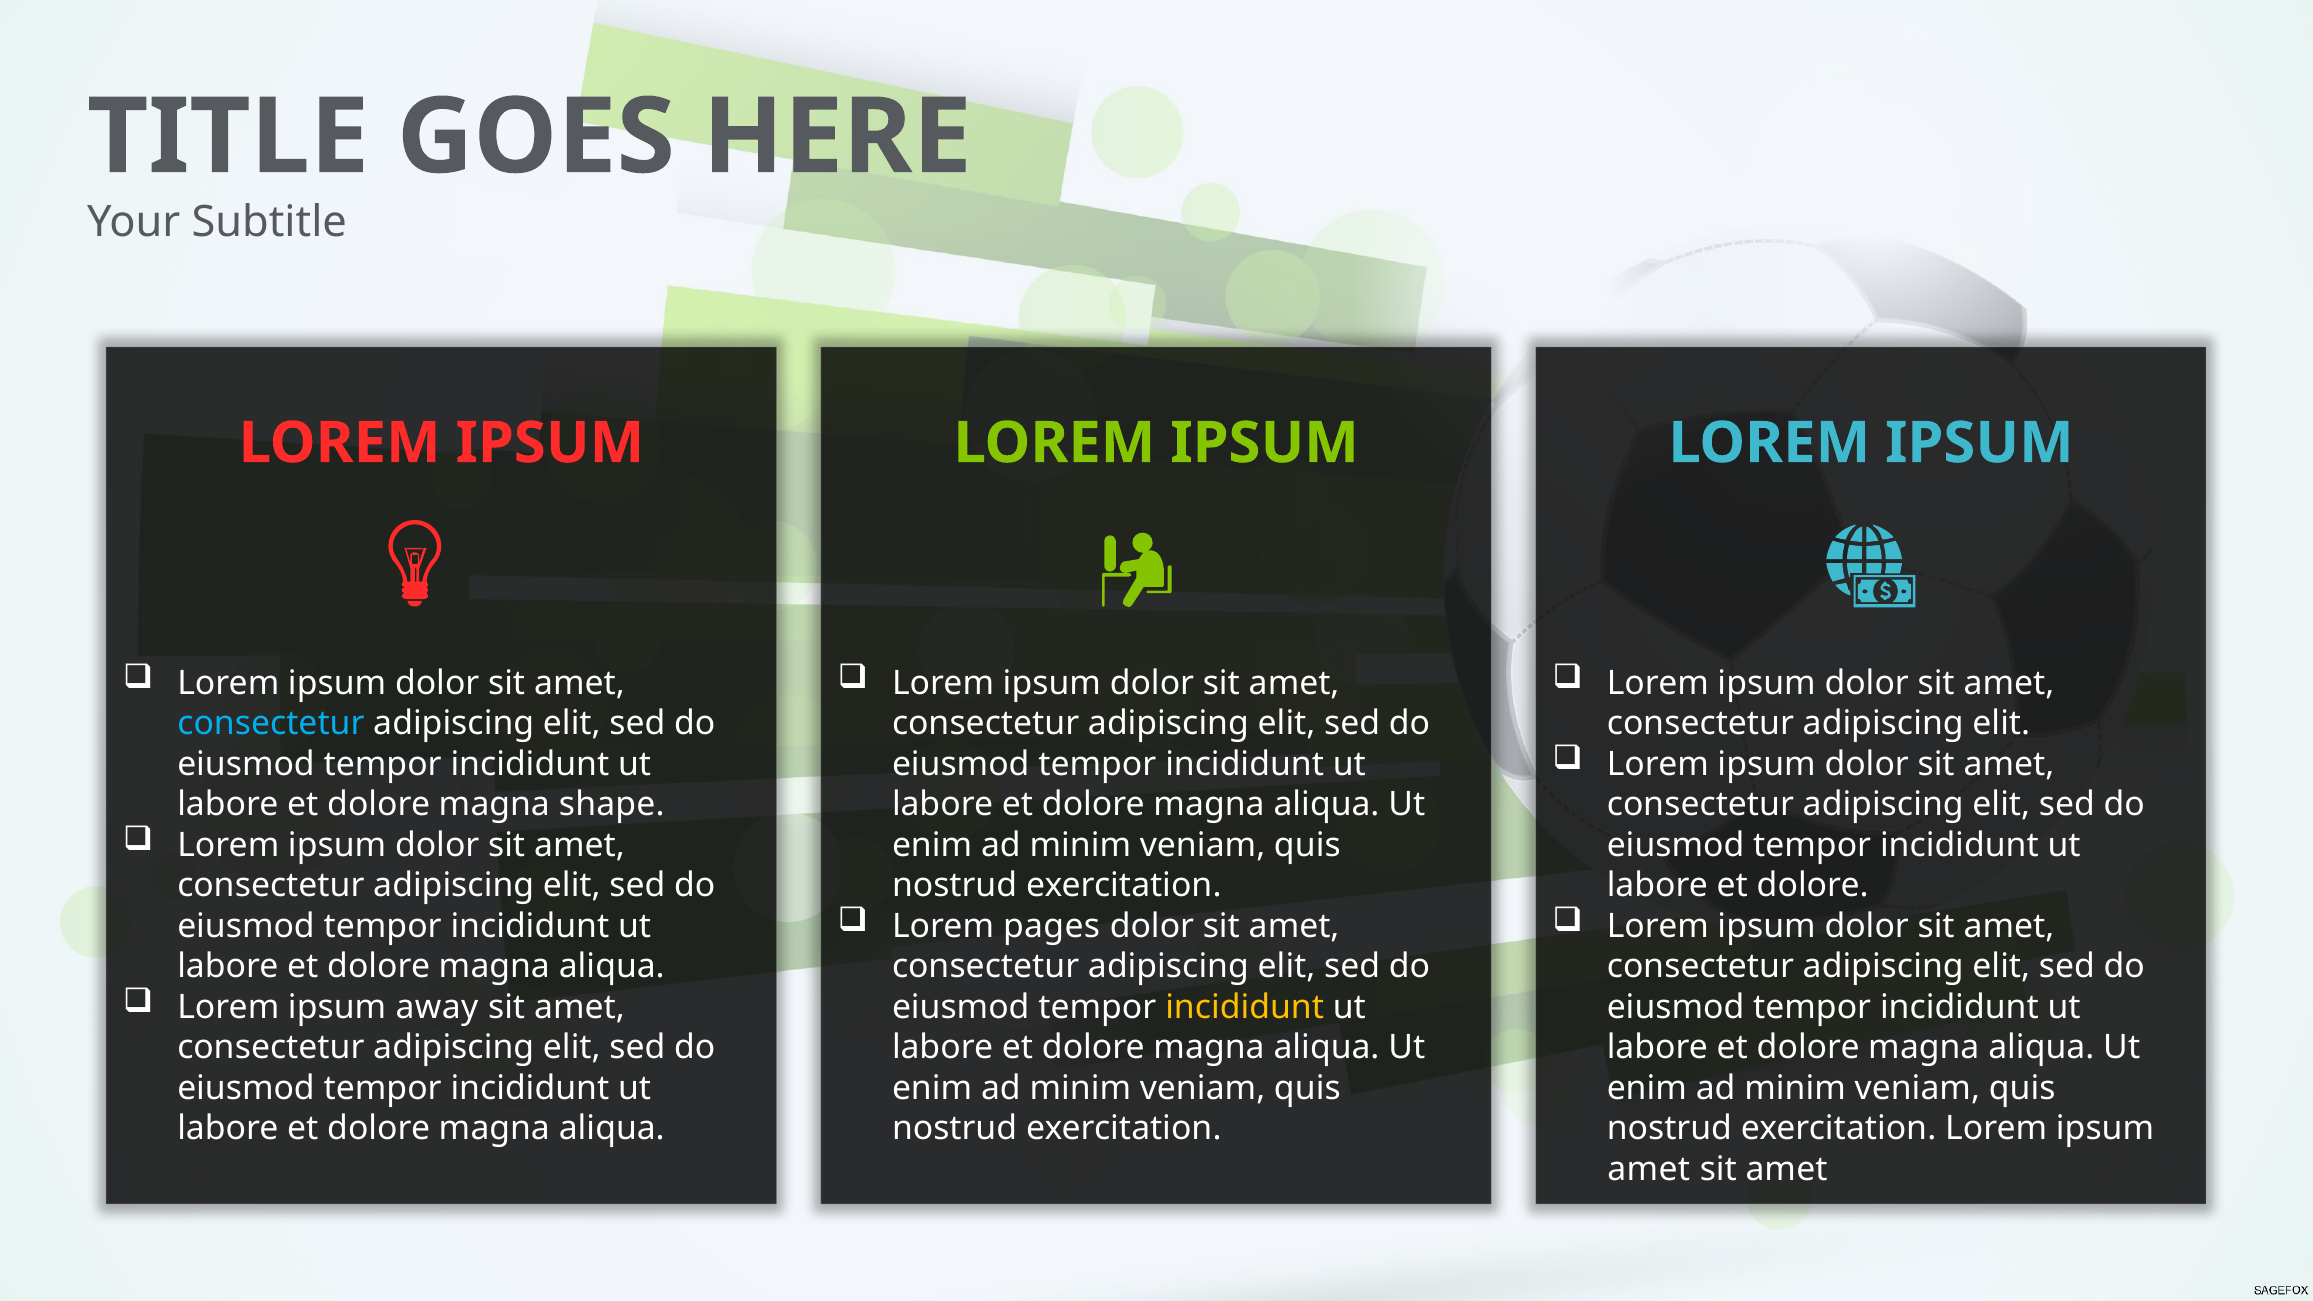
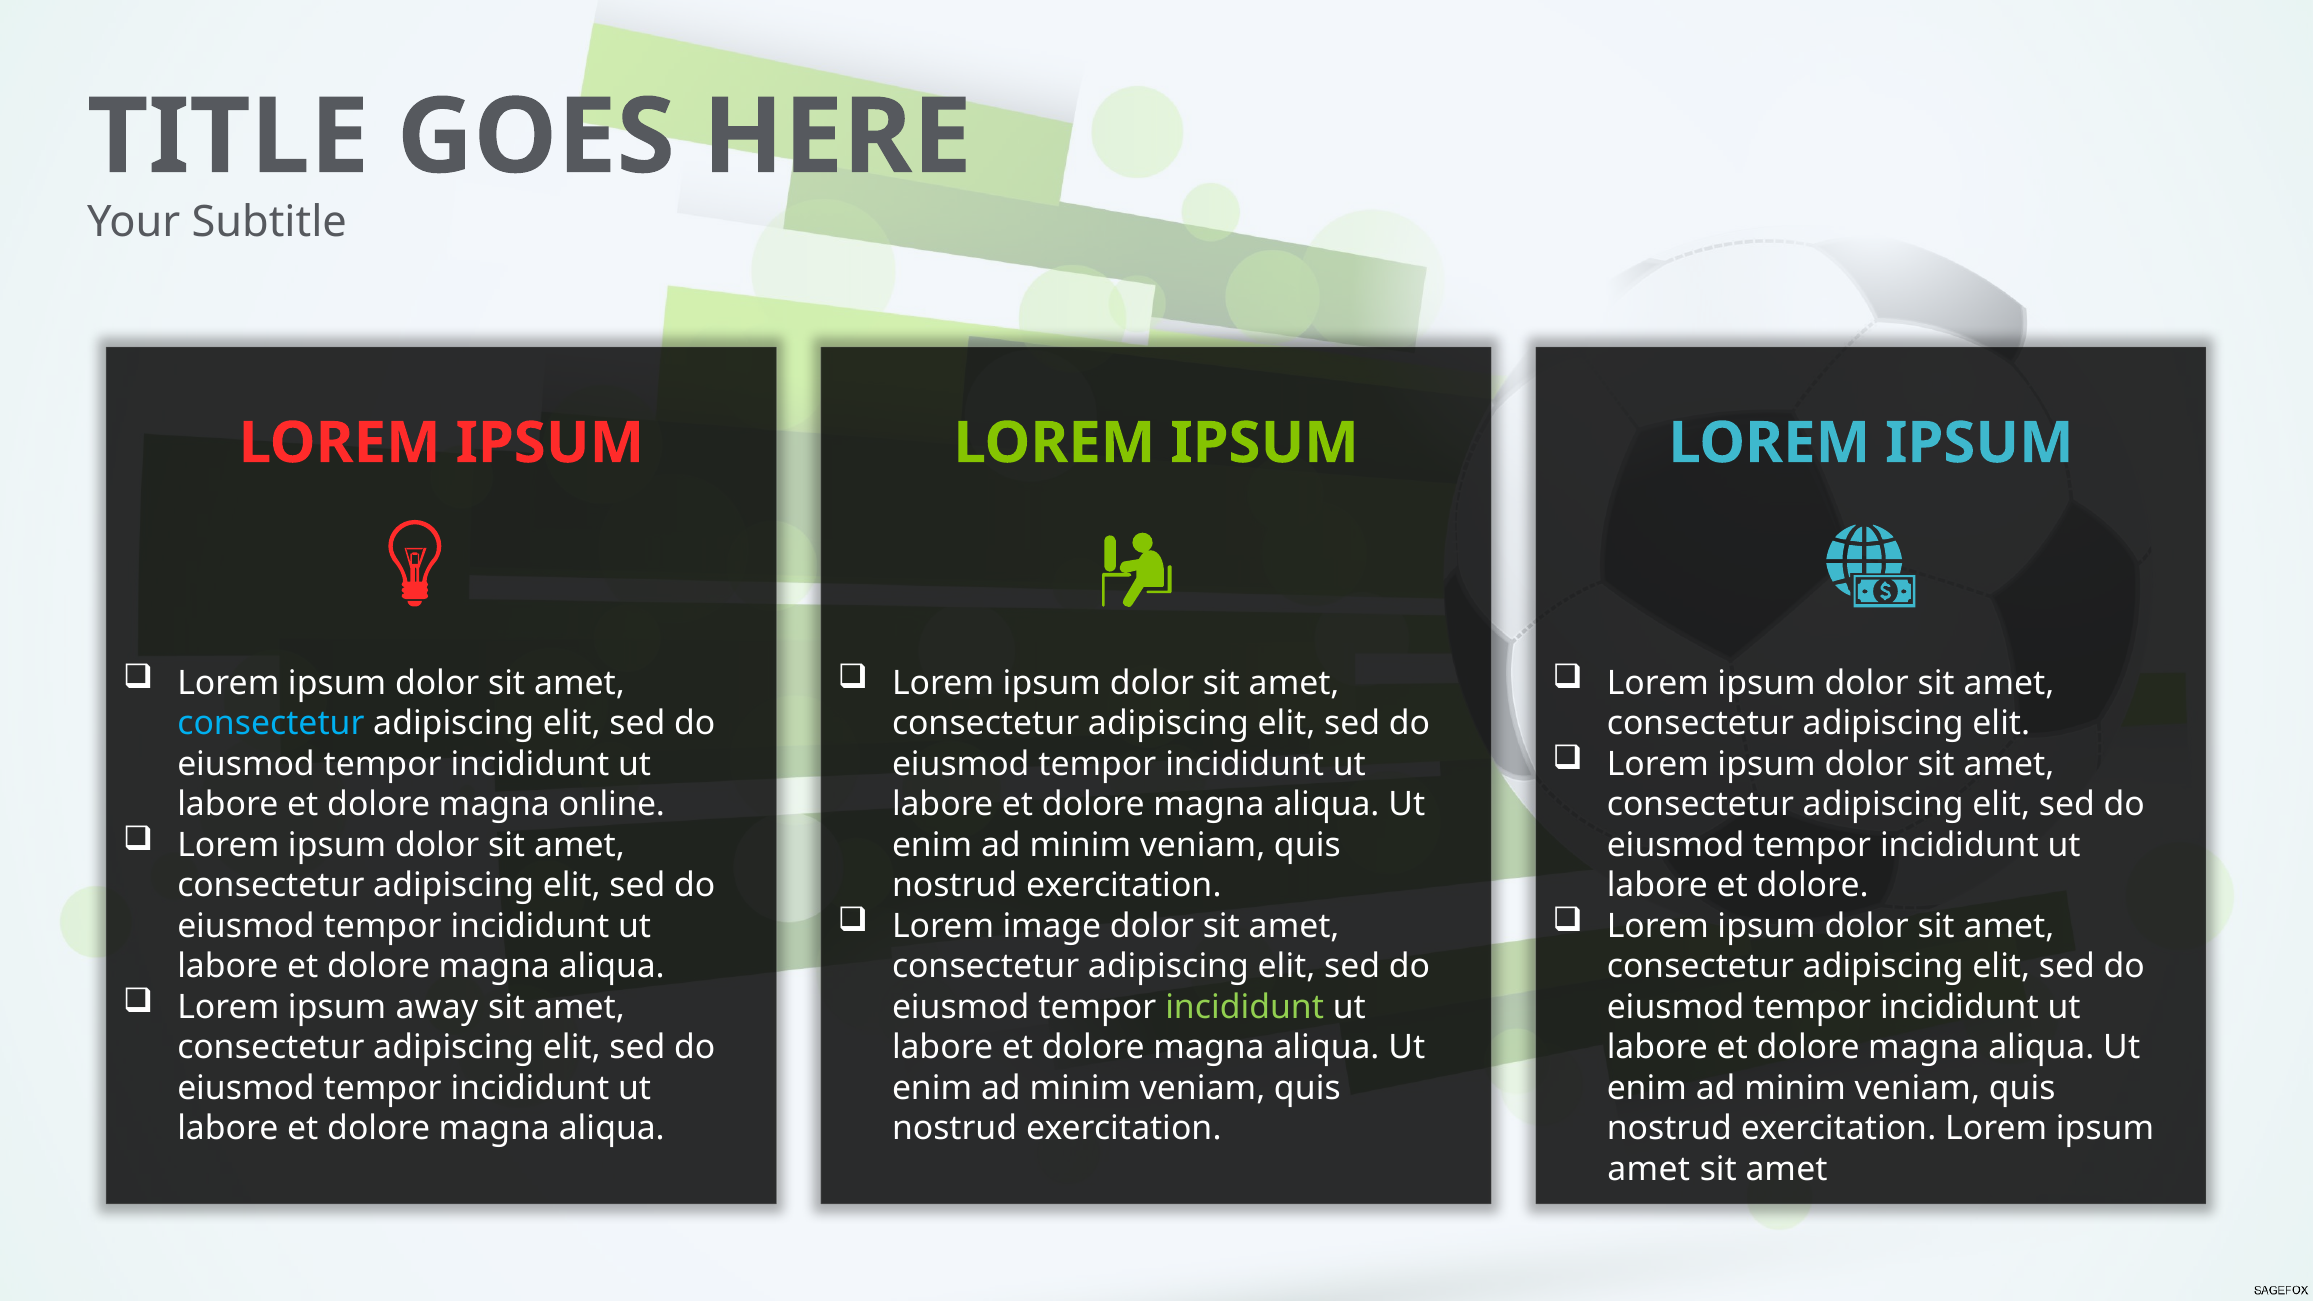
shape: shape -> online
pages: pages -> image
incididunt at (1245, 1007) colour: yellow -> light green
